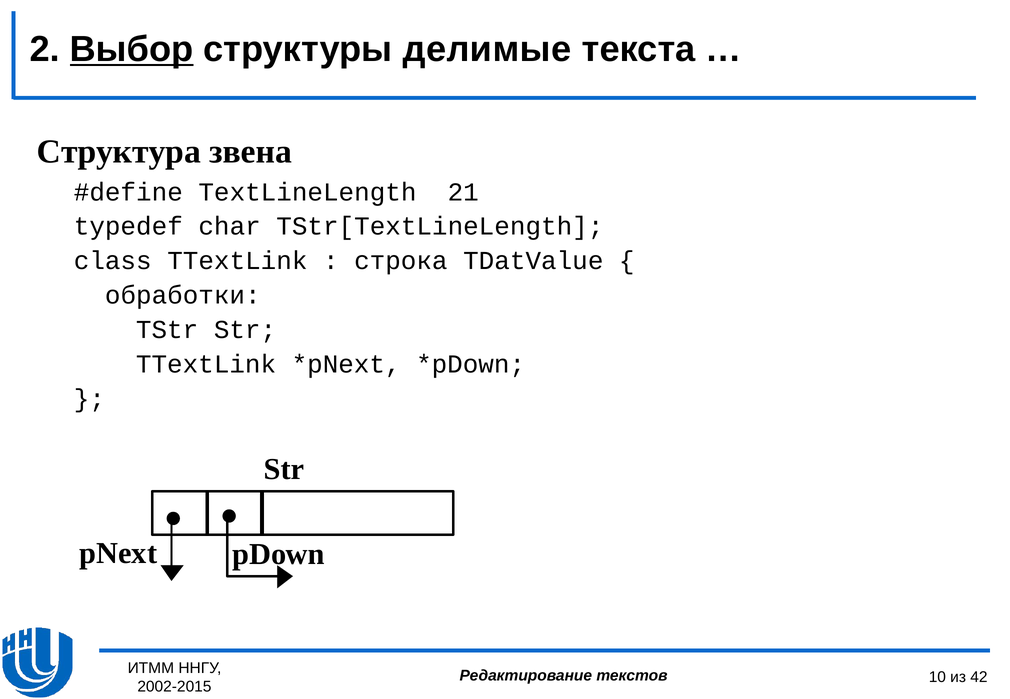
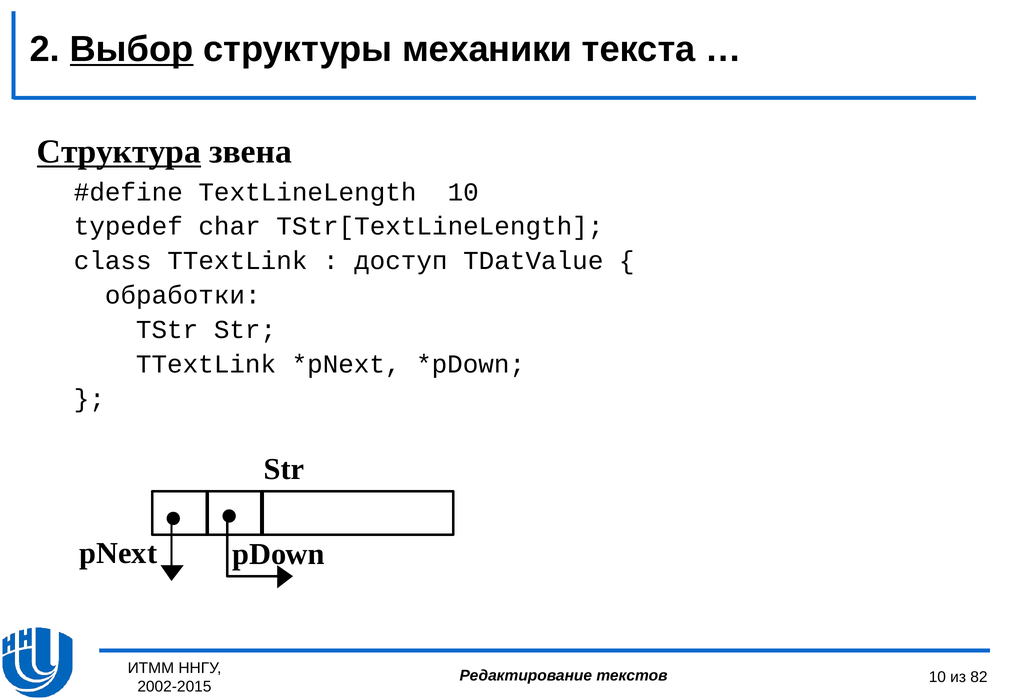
делимые: делимые -> механики
Структура underline: none -> present
TextLineLength 21: 21 -> 10
строка: строка -> доступ
42: 42 -> 82
